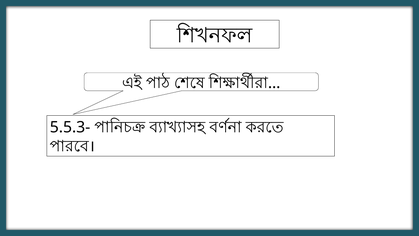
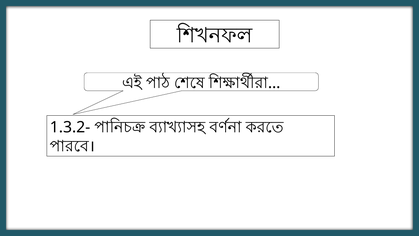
5.5.3-: 5.5.3- -> 1.3.2-
